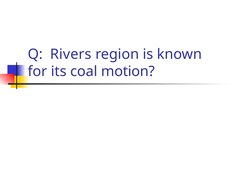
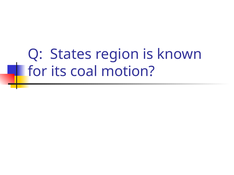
Rivers: Rivers -> States
